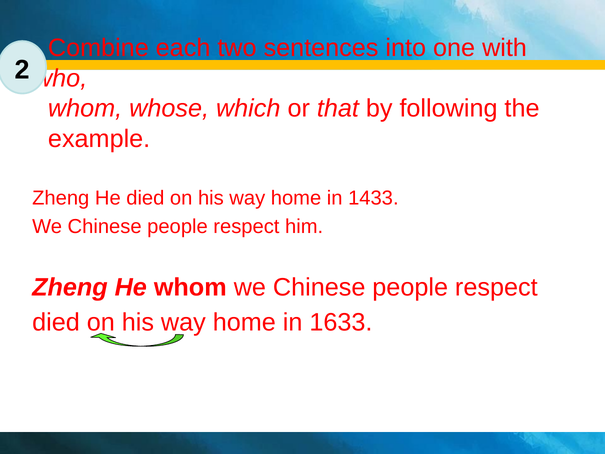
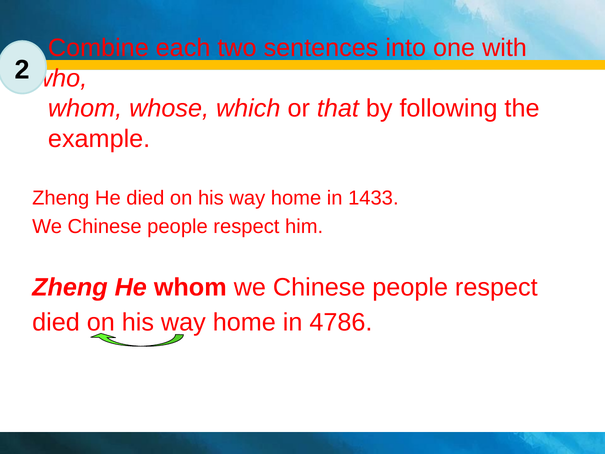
1633: 1633 -> 4786
